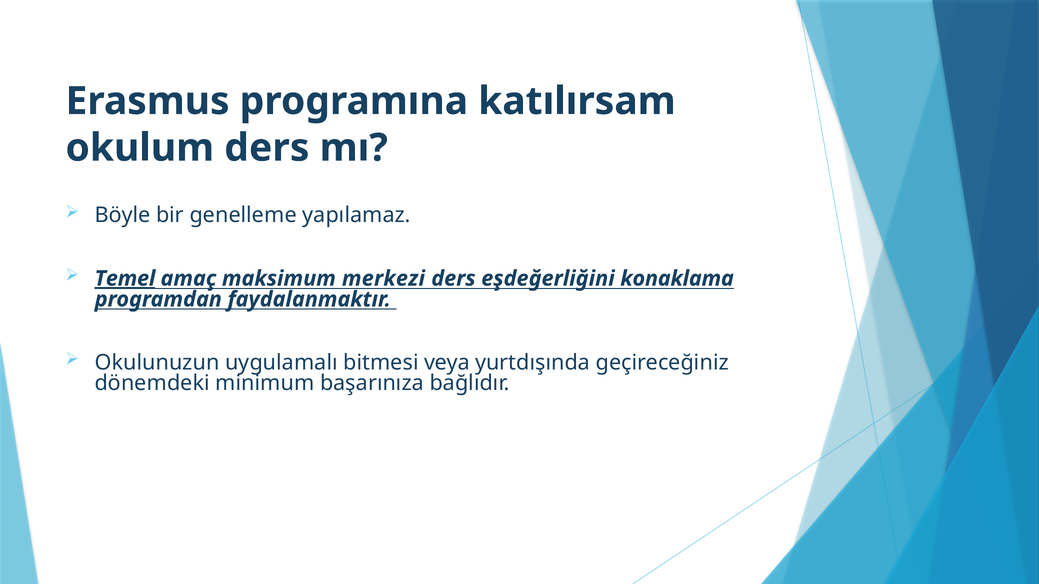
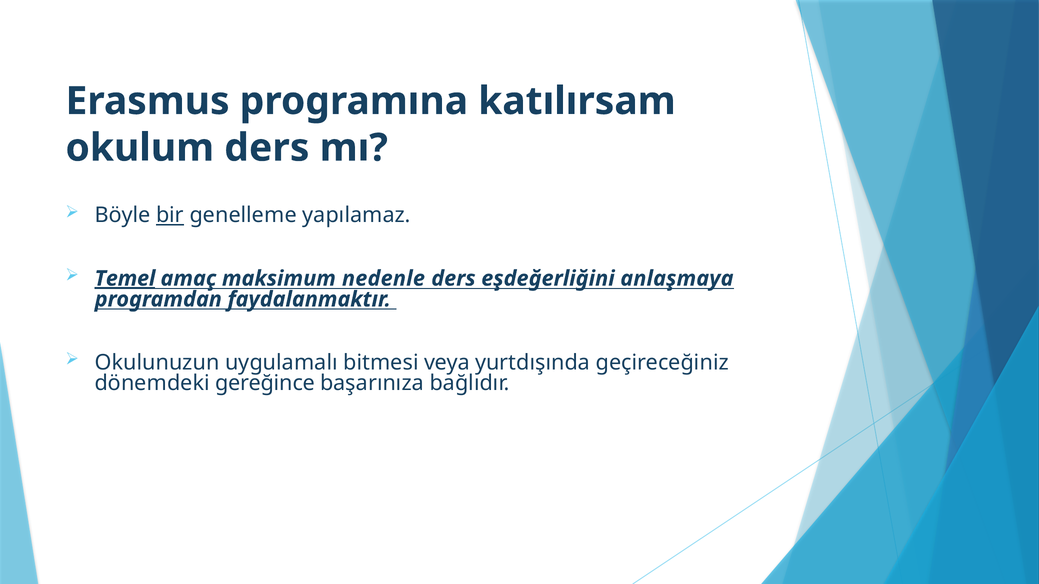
bir underline: none -> present
merkezi: merkezi -> nedenle
konaklama: konaklama -> anlaşmaya
minimum: minimum -> gereğince
